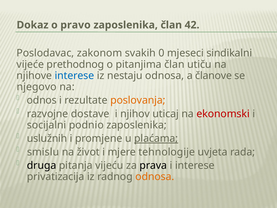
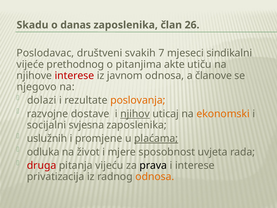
Dokaz: Dokaz -> Skadu
pravo: pravo -> danas
42: 42 -> 26
zakonom: zakonom -> društveni
0: 0 -> 7
pitanjima član: član -> akte
interese at (74, 76) colour: blue -> red
nestaju: nestaju -> javnom
odnos: odnos -> dolazi
njihov underline: none -> present
ekonomski colour: red -> orange
podnio: podnio -> svjesna
smislu: smislu -> odluka
tehnologije: tehnologije -> sposobnost
druga colour: black -> red
